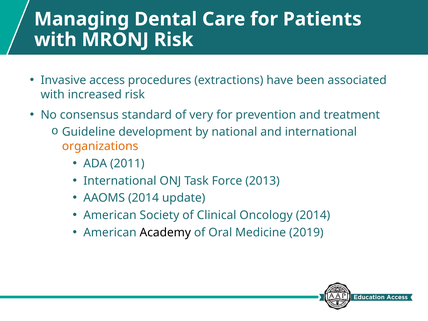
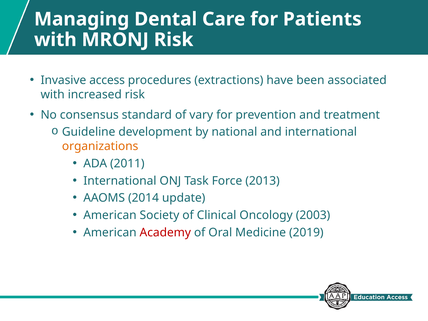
very: very -> vary
Oncology 2014: 2014 -> 2003
Academy colour: black -> red
